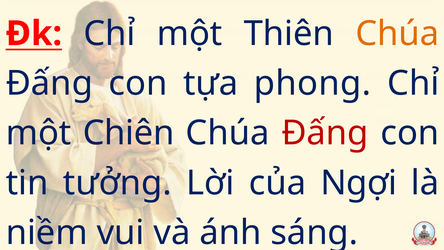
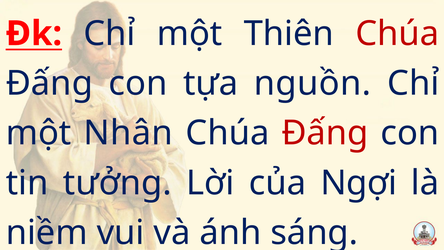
Chúa at (397, 34) colour: orange -> red
phong: phong -> nguồn
Chiên: Chiên -> Nhân
